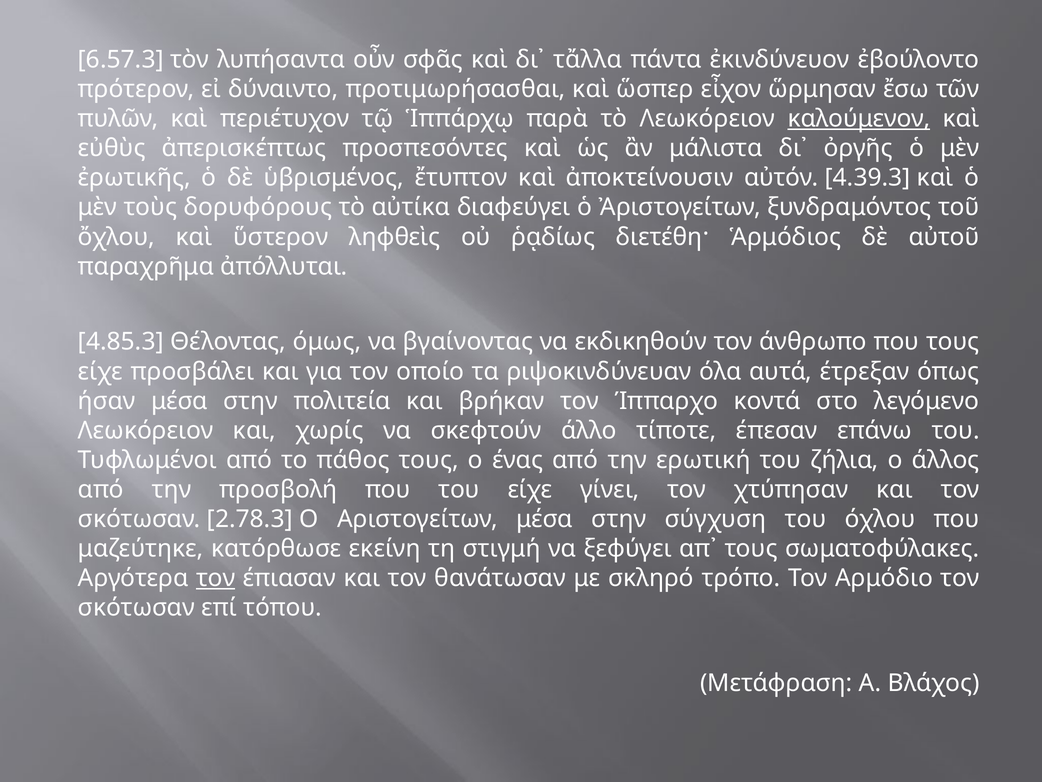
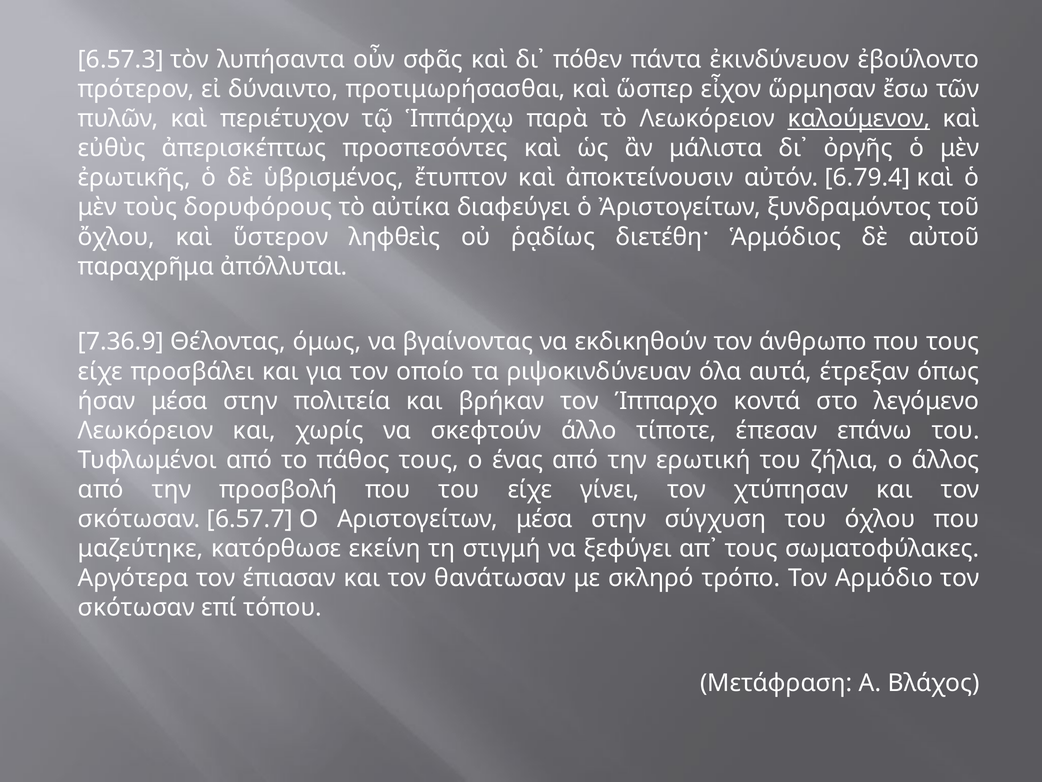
τἄλλα: τἄλλα -> πόθεν
4.39.3: 4.39.3 -> 6.79.4
4.85.3: 4.85.3 -> 7.36.9
2.78.3: 2.78.3 -> 6.57.7
τον at (216, 578) underline: present -> none
